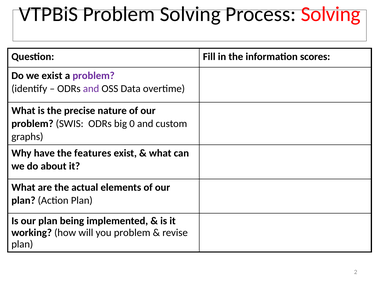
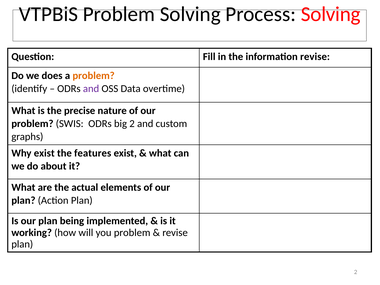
information scores: scores -> revise
we exist: exist -> does
problem at (94, 76) colour: purple -> orange
big 0: 0 -> 2
Why have: have -> exist
